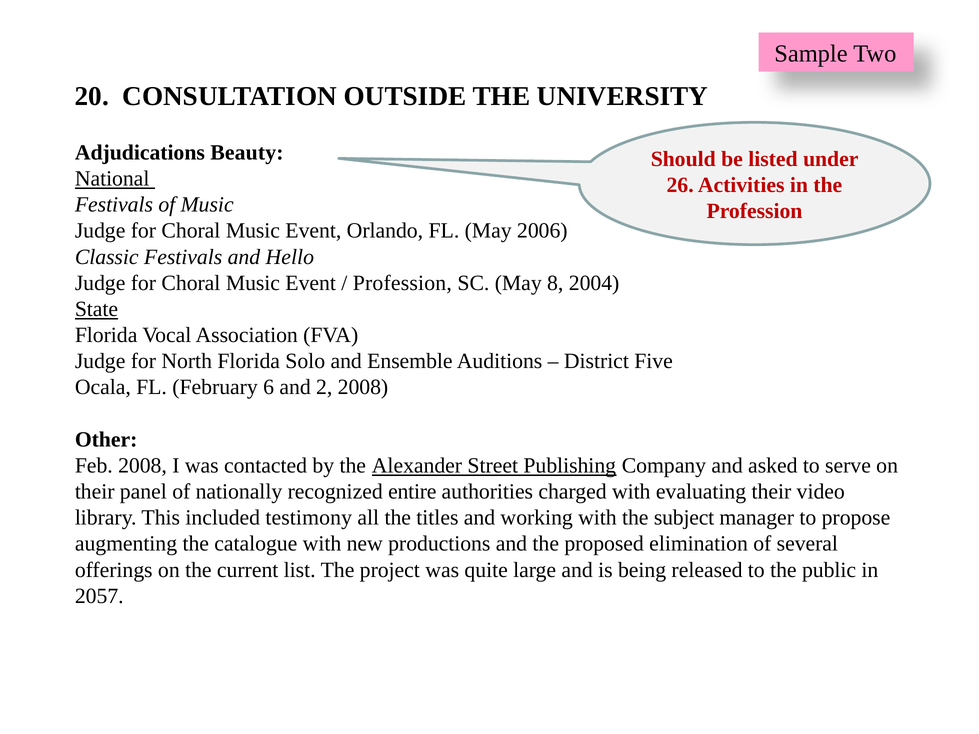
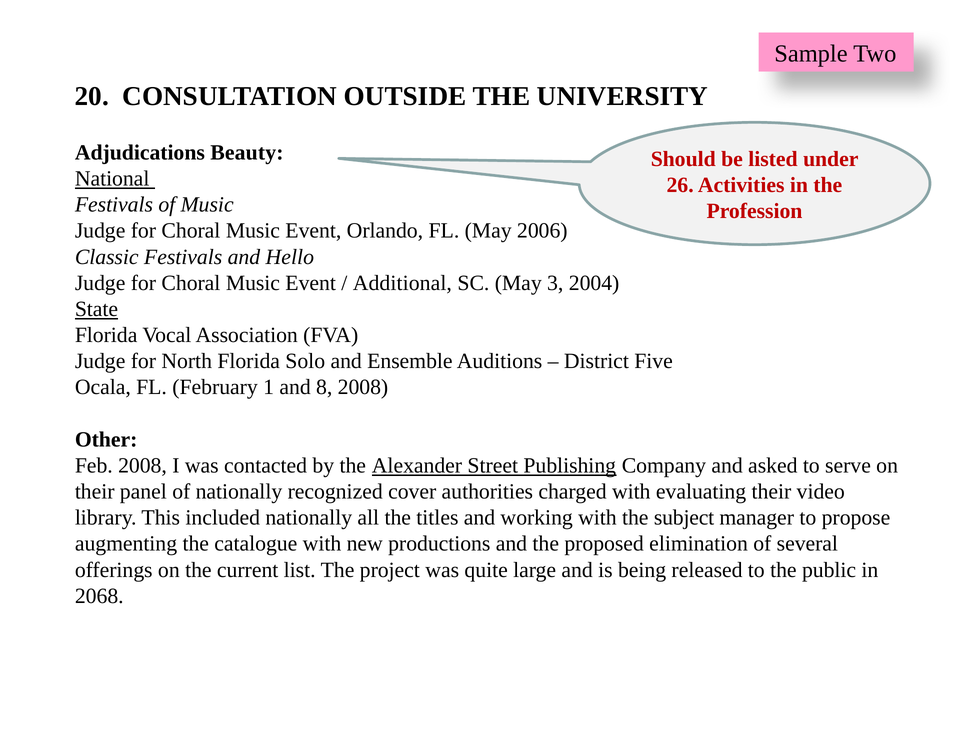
Profession at (402, 283): Profession -> Additional
8: 8 -> 3
6: 6 -> 1
2: 2 -> 8
entire: entire -> cover
included testimony: testimony -> nationally
2057: 2057 -> 2068
